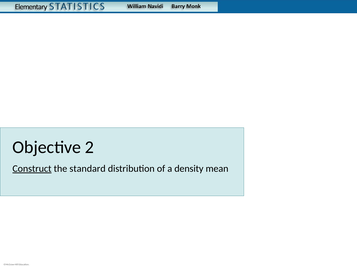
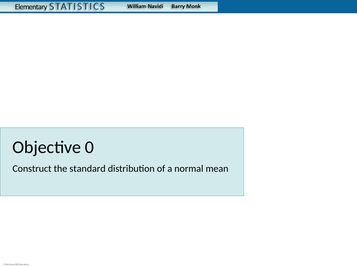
2: 2 -> 0
Construct underline: present -> none
density: density -> normal
